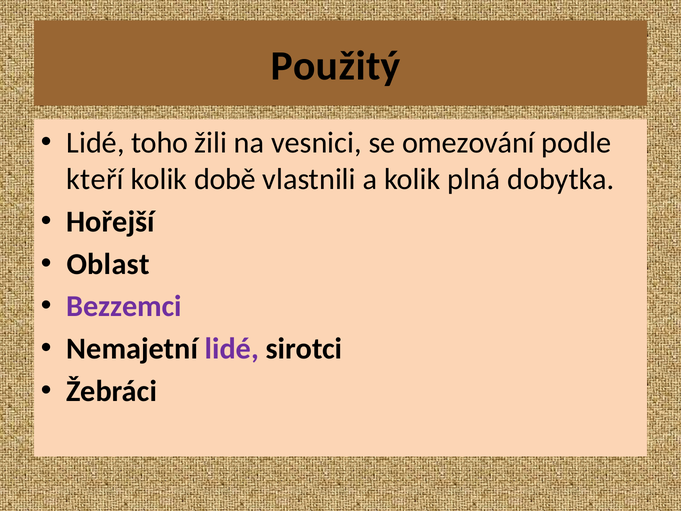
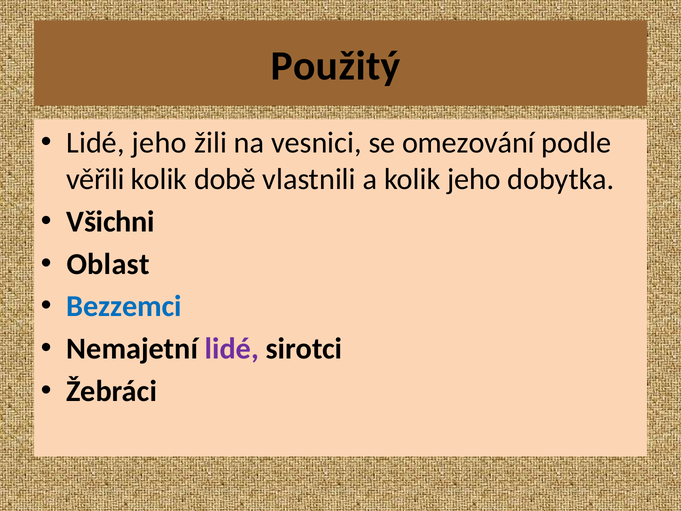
Lidé toho: toho -> jeho
kteří: kteří -> věřili
kolik plná: plná -> jeho
Hořejší: Hořejší -> Všichni
Bezzemci colour: purple -> blue
